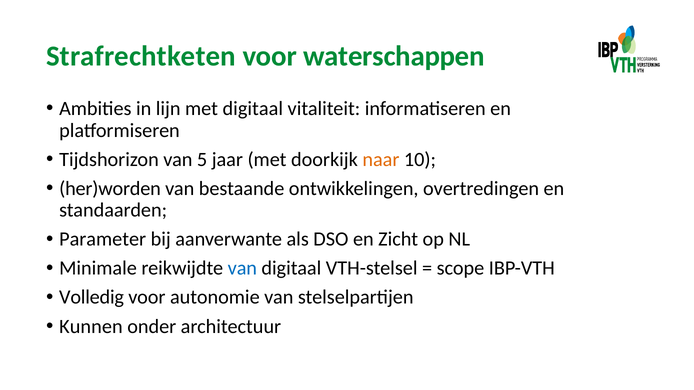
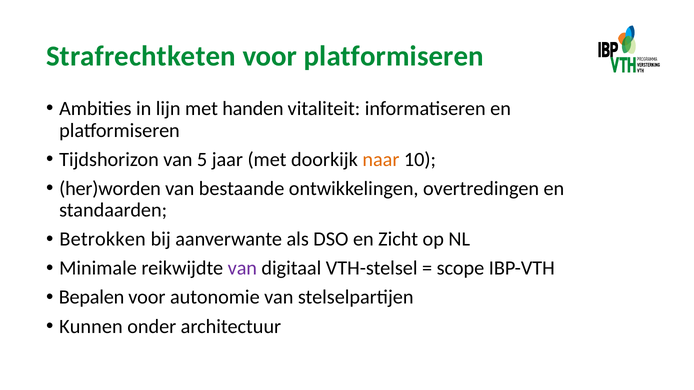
voor waterschappen: waterschappen -> platformiseren
met digitaal: digitaal -> handen
Parameter: Parameter -> Betrokken
van at (242, 269) colour: blue -> purple
Volledig: Volledig -> Bepalen
